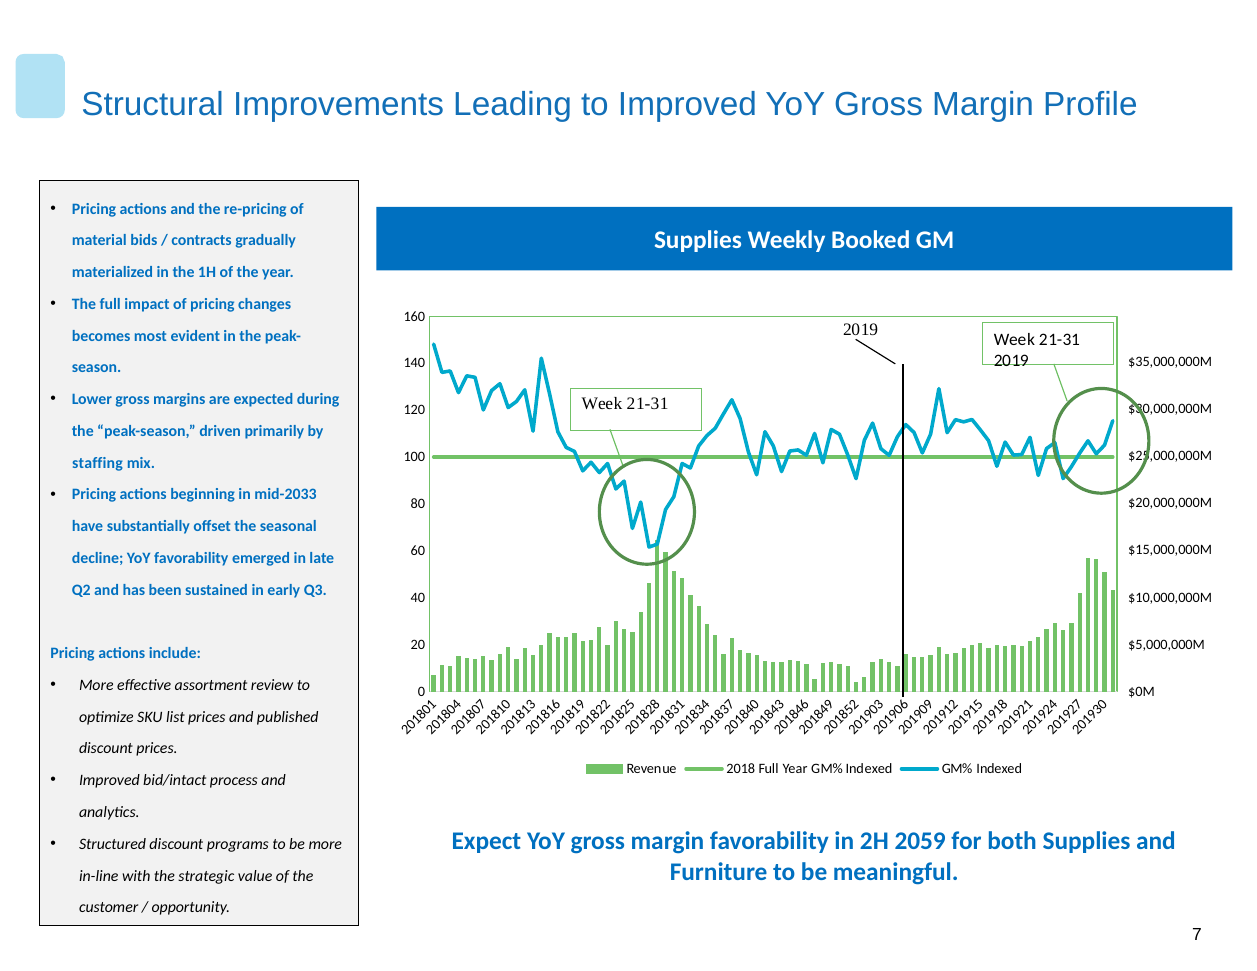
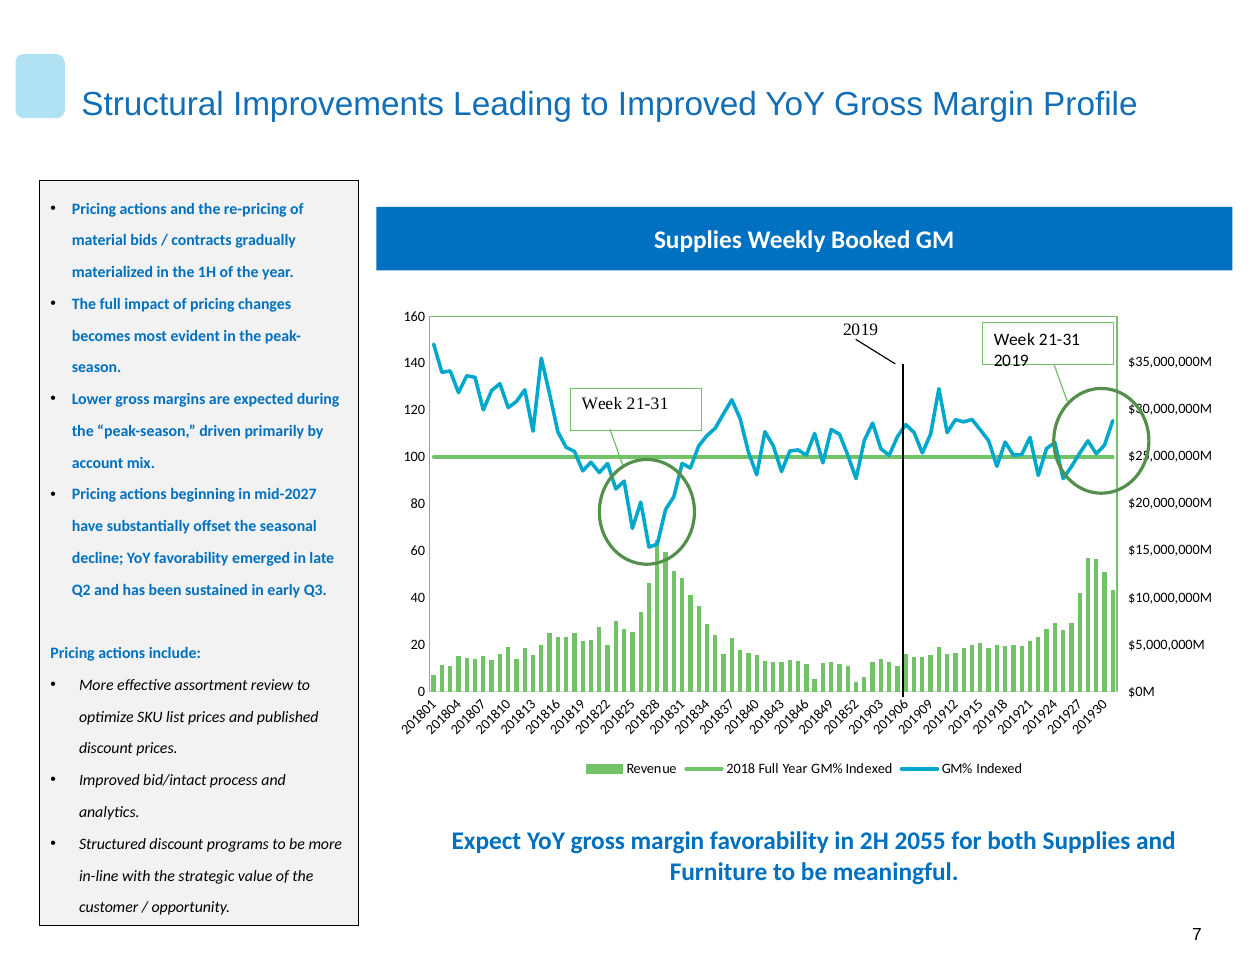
staffing: staffing -> account
mid-2033: mid-2033 -> mid-2027
2059: 2059 -> 2055
